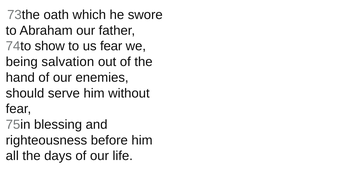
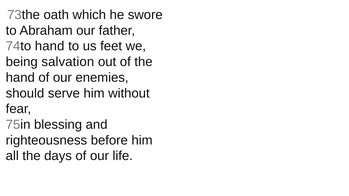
74to show: show -> hand
us fear: fear -> feet
